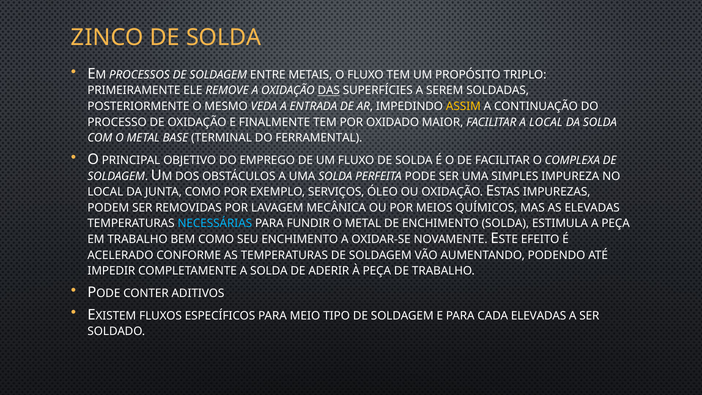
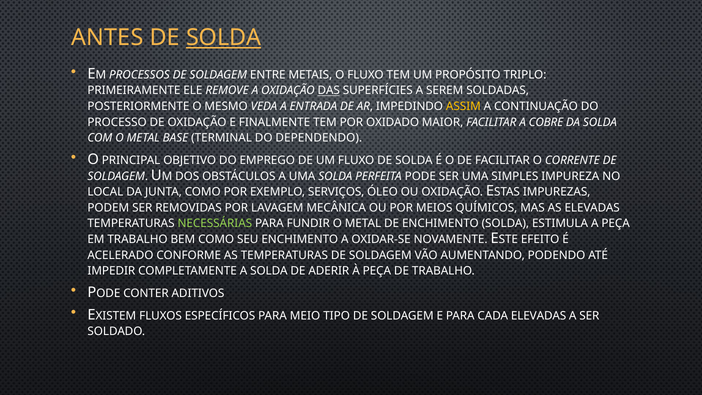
ZINCO: ZINCO -> ANTES
SOLDA at (224, 38) underline: none -> present
A LOCAL: LOCAL -> COBRE
FERRAMENTAL: FERRAMENTAL -> DEPENDENDO
COMPLEXA: COMPLEXA -> CORRENTE
NECESSÁRIAS colour: light blue -> light green
